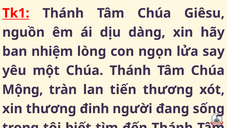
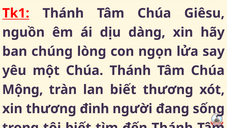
nhiệm: nhiệm -> chúng
lan tiến: tiến -> biết
